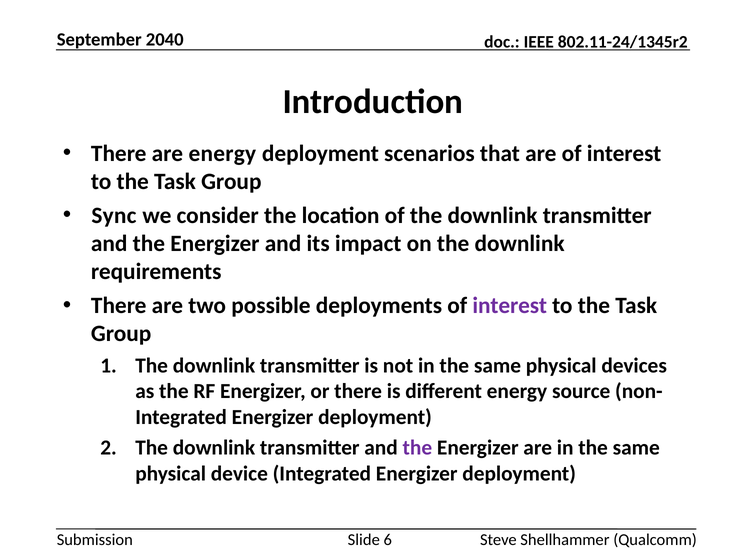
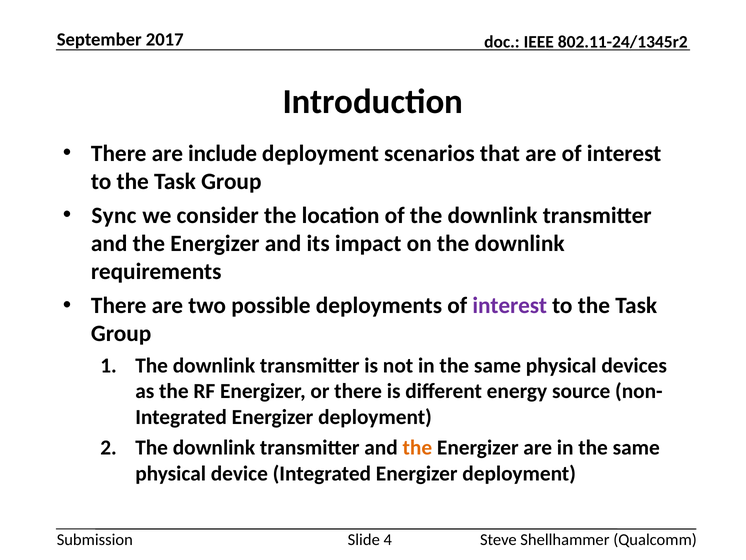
2040: 2040 -> 2017
are energy: energy -> include
the at (417, 447) colour: purple -> orange
6: 6 -> 4
